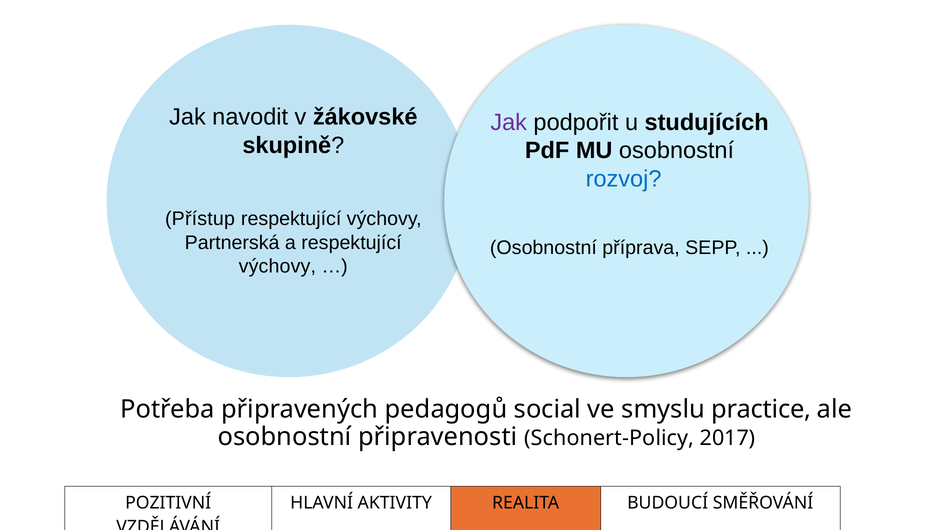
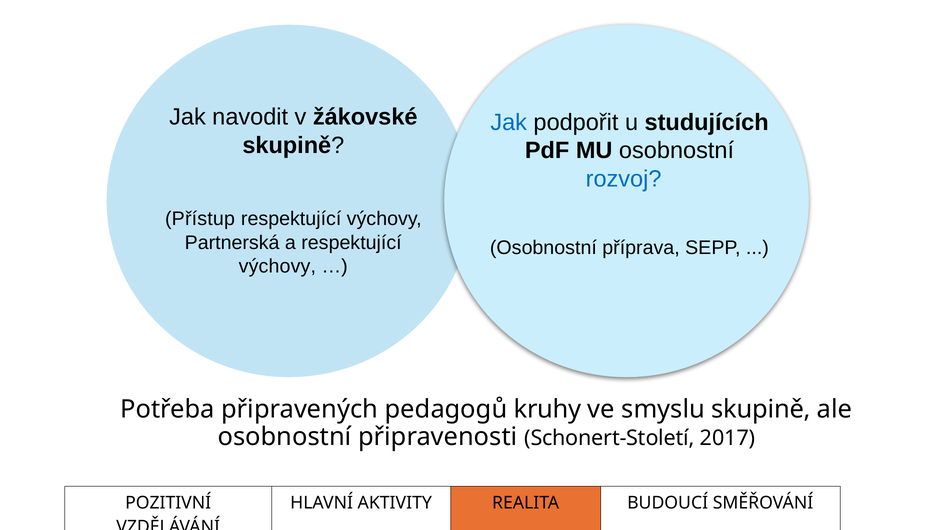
Jak at (509, 122) colour: purple -> blue
social: social -> kruhy
smyslu practice: practice -> skupině
Schonert-Policy: Schonert-Policy -> Schonert-Století
